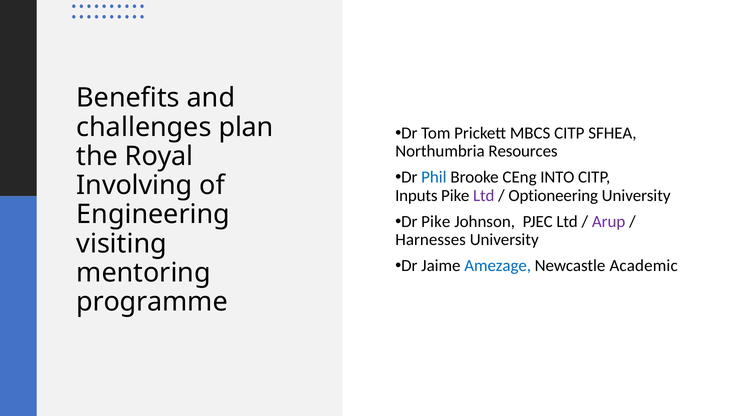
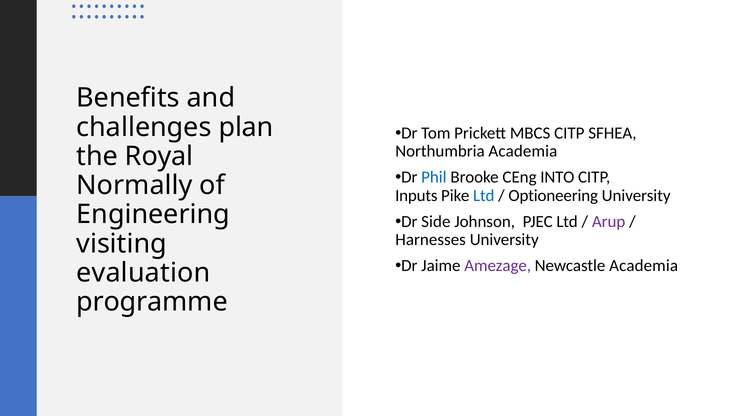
Northumbria Resources: Resources -> Academia
Involving: Involving -> Normally
Ltd at (484, 196) colour: purple -> blue
Dr Pike: Pike -> Side
Amezage colour: blue -> purple
Newcastle Academic: Academic -> Academia
mentoring: mentoring -> evaluation
